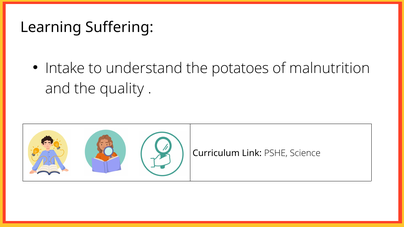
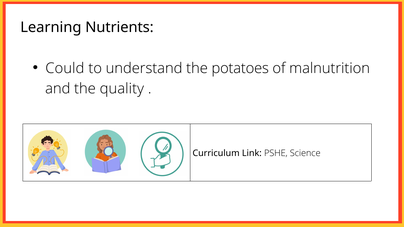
Suffering: Suffering -> Nutrients
Intake: Intake -> Could
